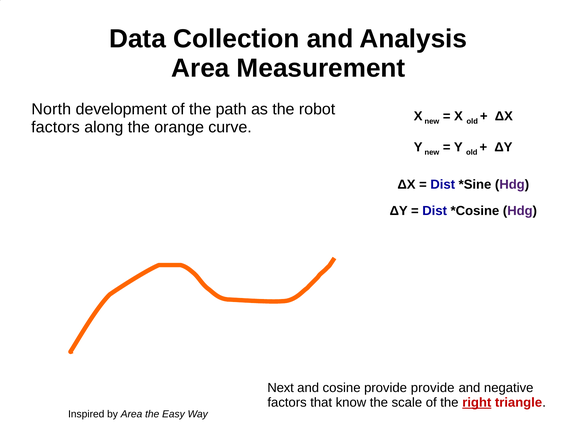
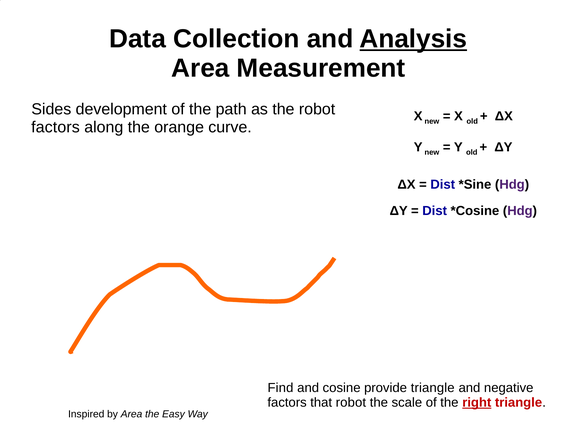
Analysis underline: none -> present
North: North -> Sides
Next: Next -> Find
provide provide: provide -> triangle
that know: know -> robot
